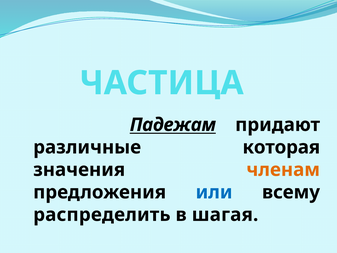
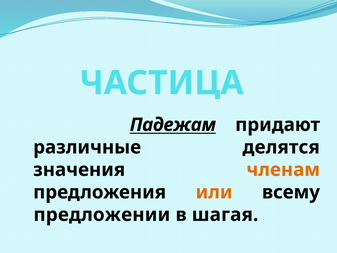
которая: которая -> делятся
или colour: blue -> orange
распределить: распределить -> предложении
